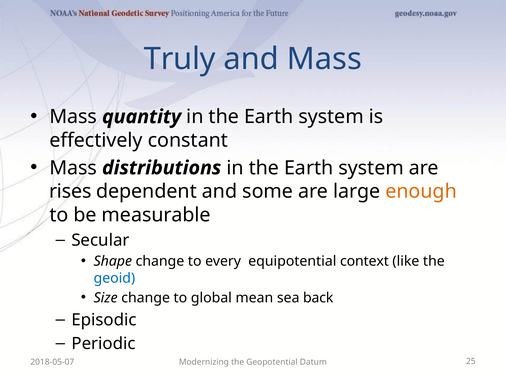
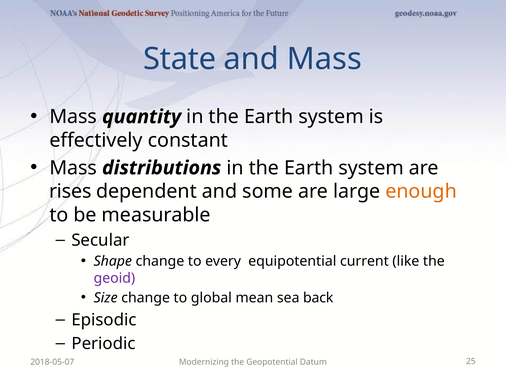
Truly: Truly -> State
context: context -> current
geoid colour: blue -> purple
